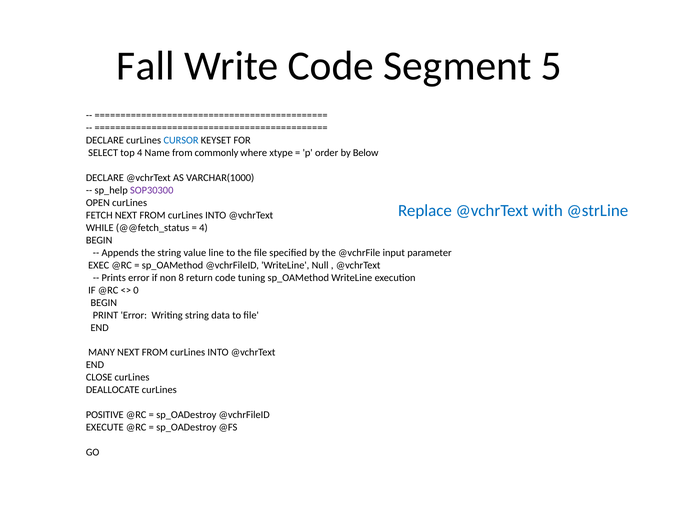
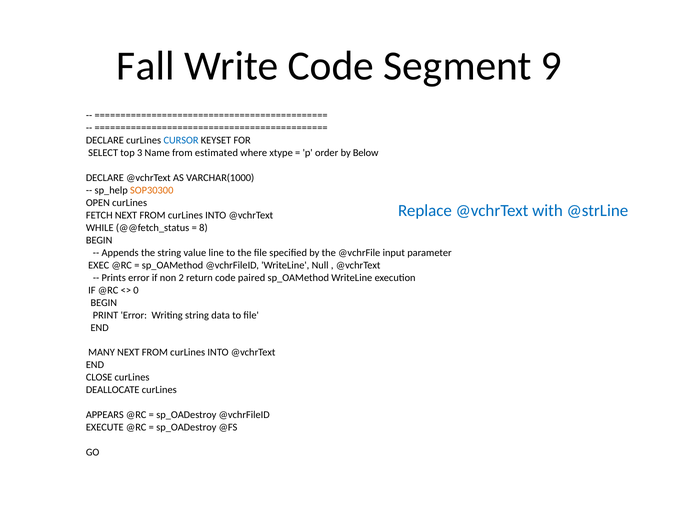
5: 5 -> 9
top 4: 4 -> 3
commonly: commonly -> estimated
SOP30300 colour: purple -> orange
4 at (203, 227): 4 -> 8
8: 8 -> 2
tuning: tuning -> paired
POSITIVE: POSITIVE -> APPEARS
